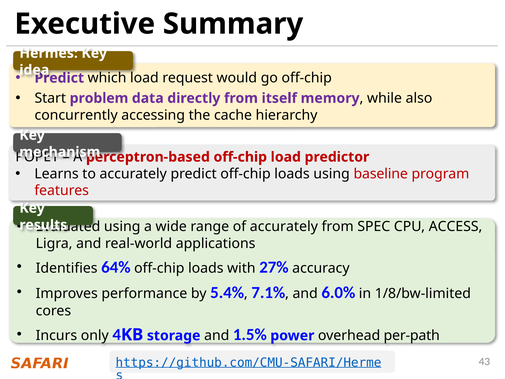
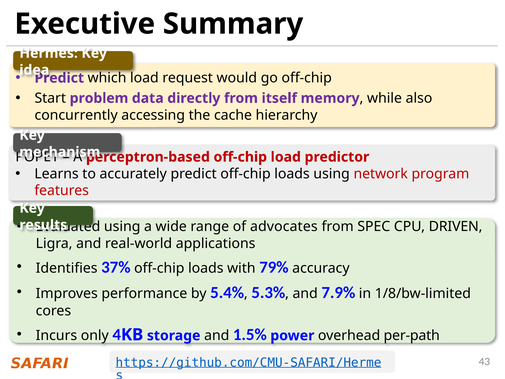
baseline: baseline -> network
of accurately: accurately -> advocates
ACCESS: ACCESS -> DRIVEN
64%: 64% -> 37%
27%: 27% -> 79%
7.1%: 7.1% -> 5.3%
6.0%: 6.0% -> 7.9%
